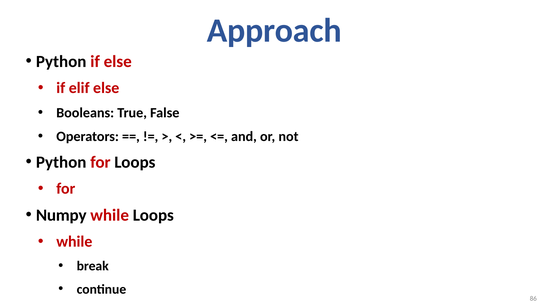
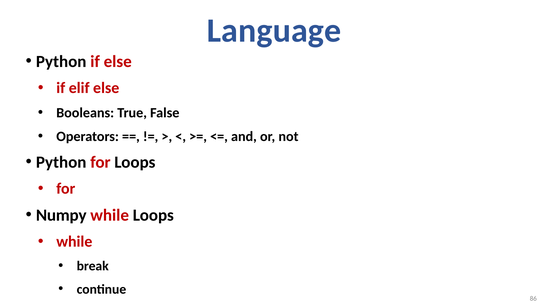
Approach: Approach -> Language
